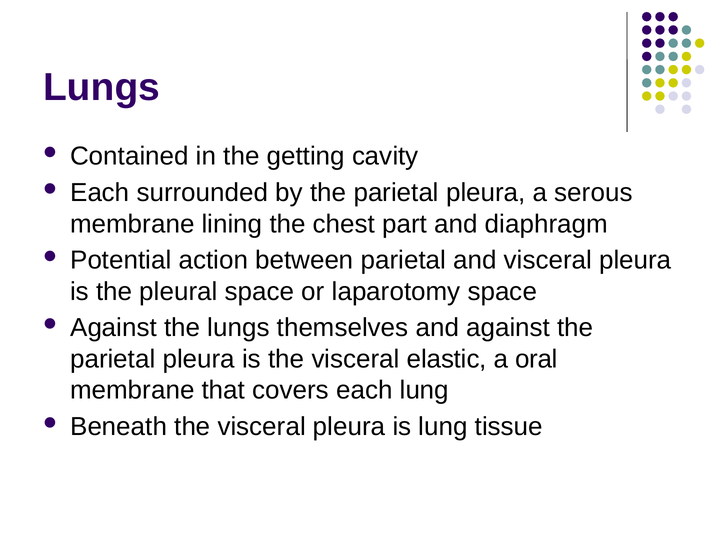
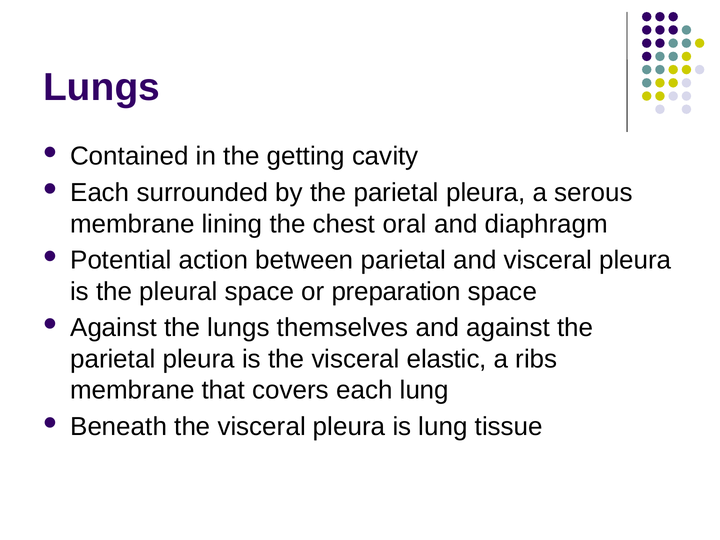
part: part -> oral
laparotomy: laparotomy -> preparation
oral: oral -> ribs
